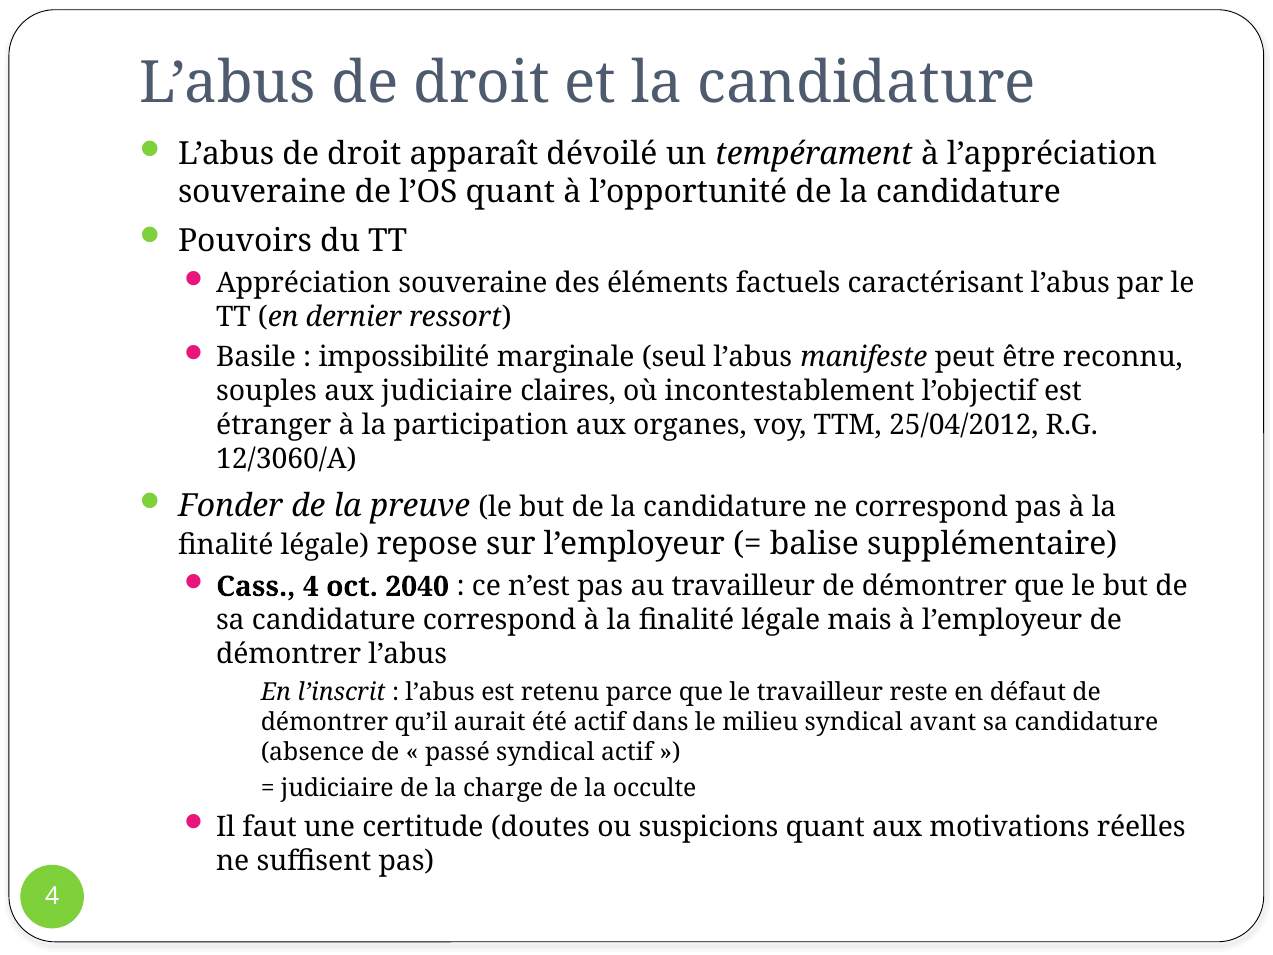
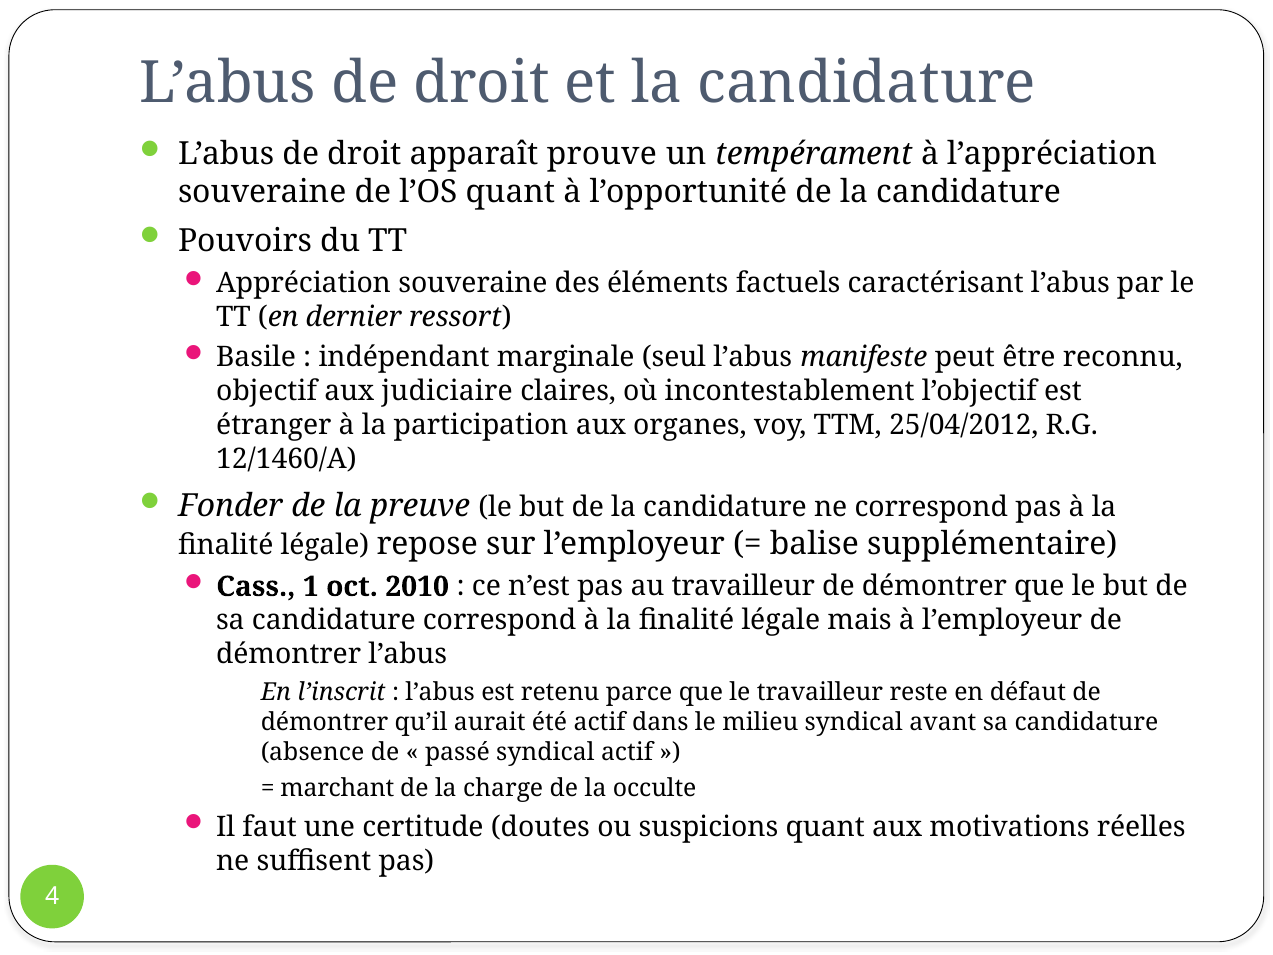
dévoilé: dévoilé -> prouve
impossibilité: impossibilité -> indépendant
souples: souples -> objectif
12/3060/A: 12/3060/A -> 12/1460/A
Cass 4: 4 -> 1
2040: 2040 -> 2010
judiciaire at (337, 788): judiciaire -> marchant
